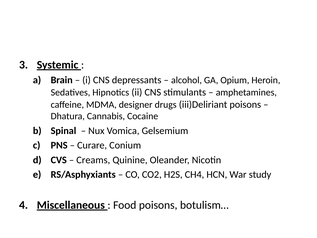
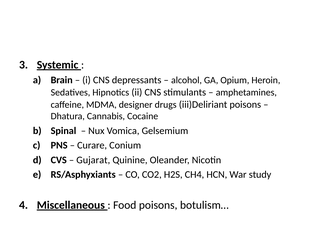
Creams: Creams -> Gujarat
